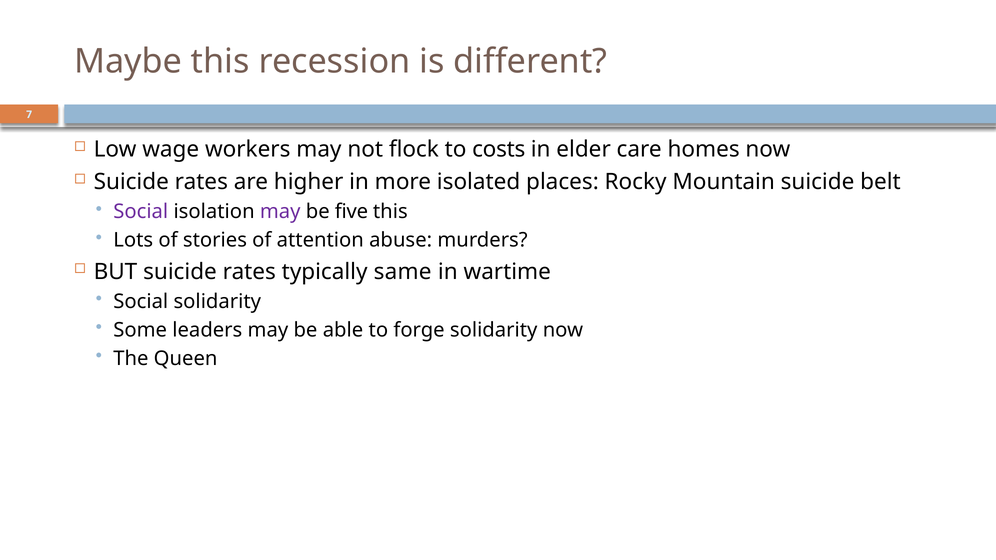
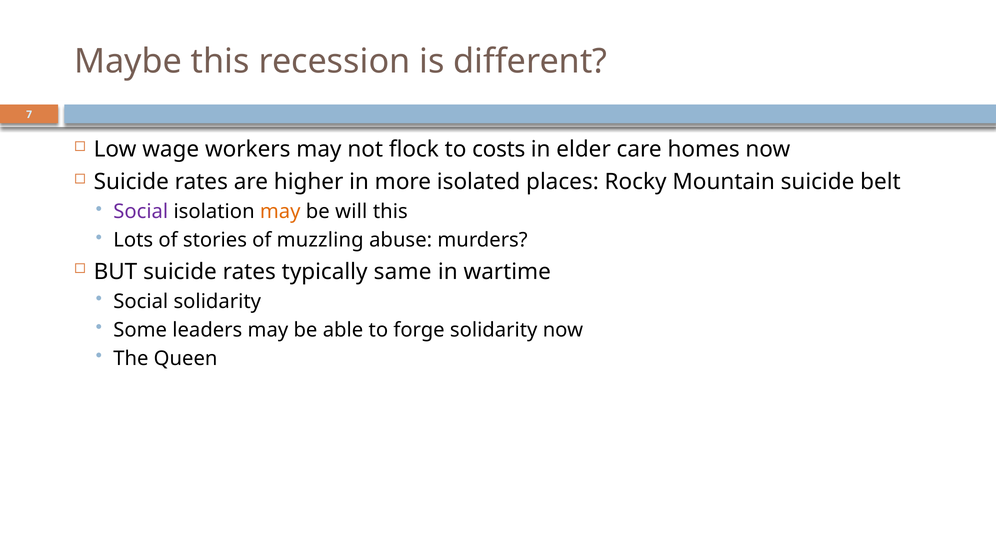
may at (280, 212) colour: purple -> orange
five: five -> will
attention: attention -> muzzling
